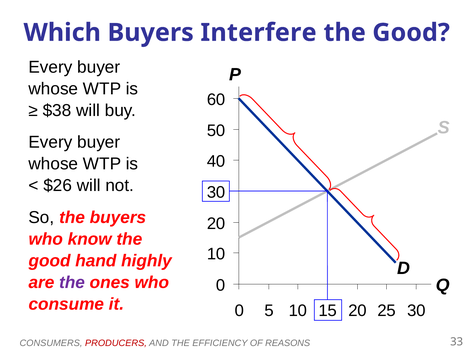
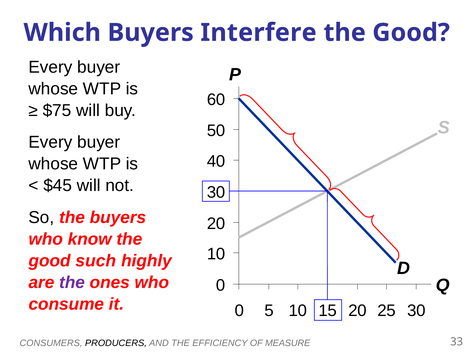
$38: $38 -> $75
$26: $26 -> $45
hand: hand -> such
PRODUCERS colour: red -> black
REASONS: REASONS -> MEASURE
